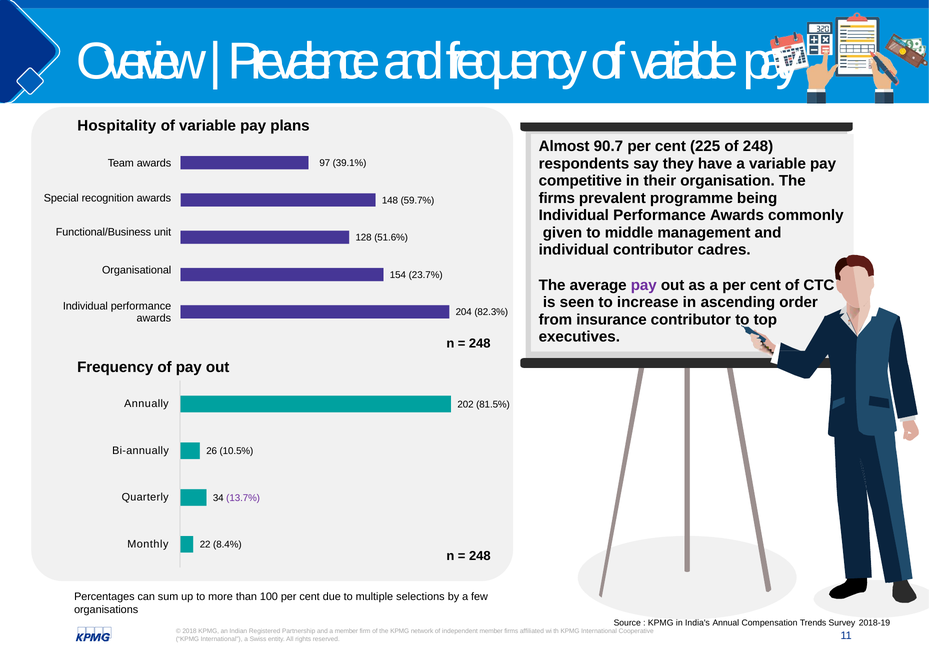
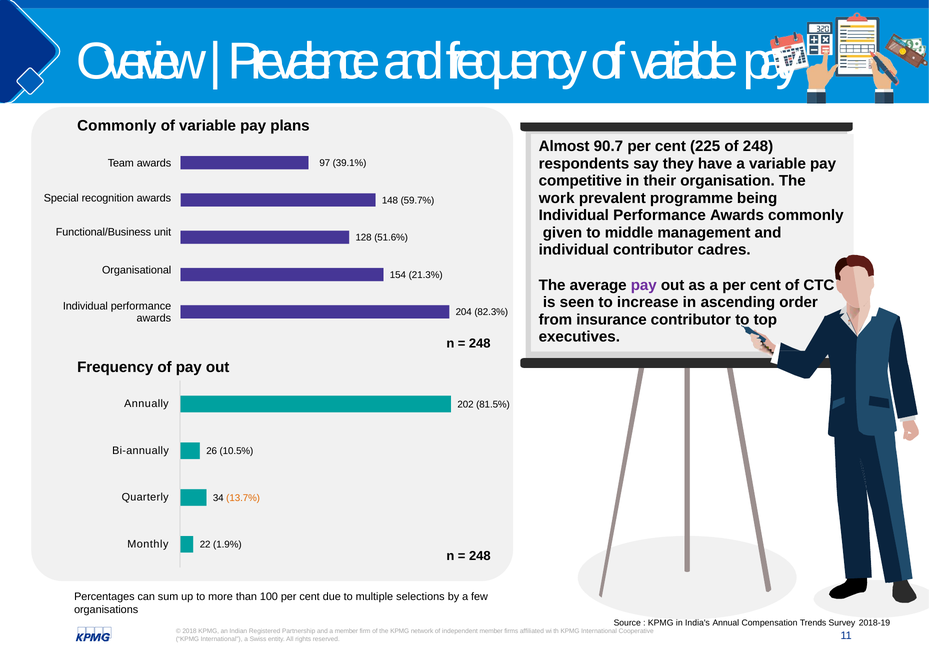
Hospitality at (117, 125): Hospitality -> Commonly
firms at (557, 198): firms -> work
23.7%: 23.7% -> 21.3%
13.7% colour: purple -> orange
8.4%: 8.4% -> 1.9%
